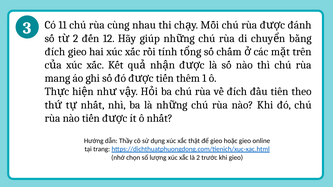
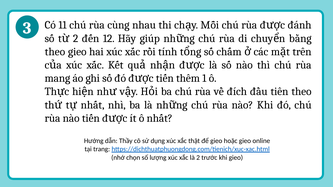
đích at (55, 52): đích -> theo
